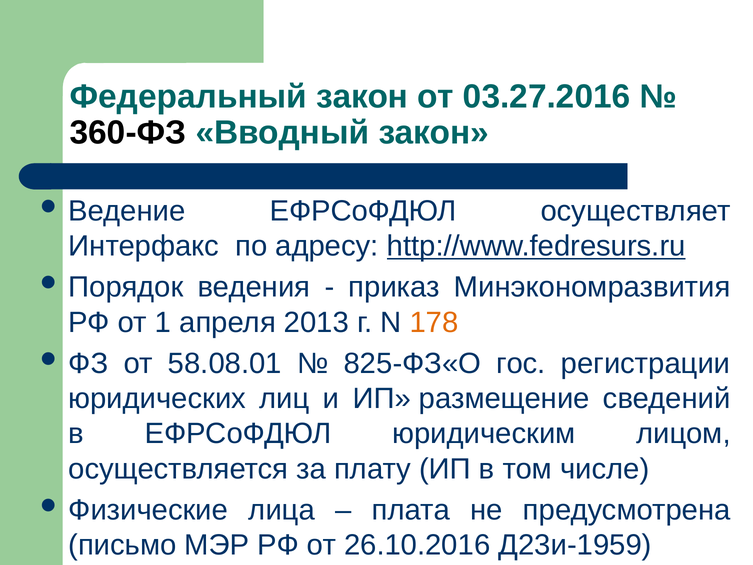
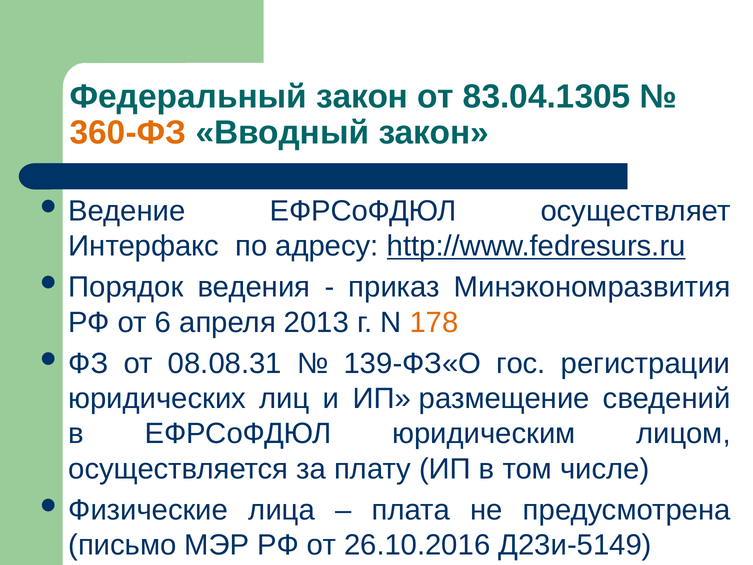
03.27.2016: 03.27.2016 -> 83.04.1305
360-ФЗ colour: black -> orange
1: 1 -> 6
58.08.01: 58.08.01 -> 08.08.31
825-ФЗ«О: 825-ФЗ«О -> 139-ФЗ«О
Д23и-1959: Д23и-1959 -> Д23и-5149
